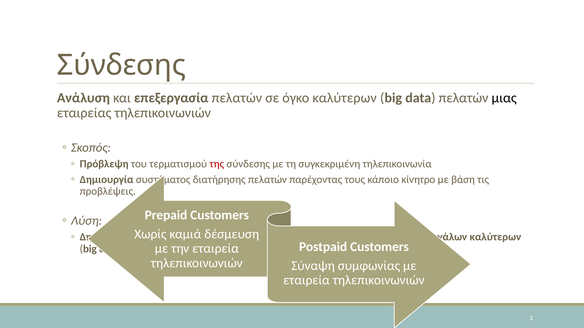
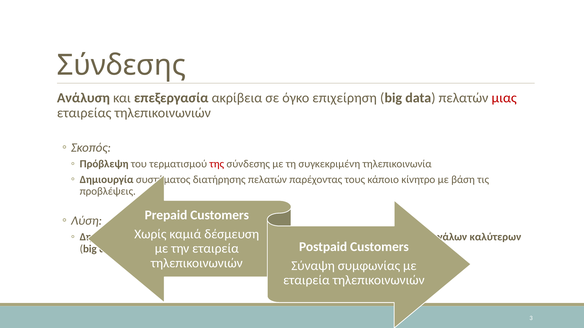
επεξεργασία πελατών: πελατών -> ακρίβεια
όγκο καλύτερων: καλύτερων -> επιχείρηση
μιας colour: black -> red
